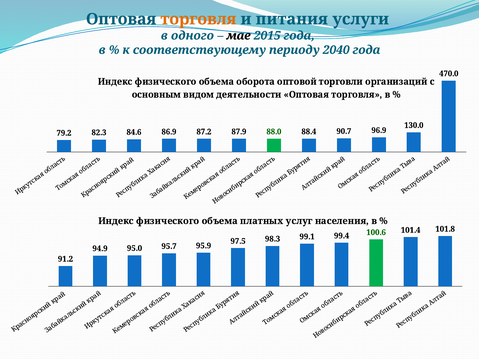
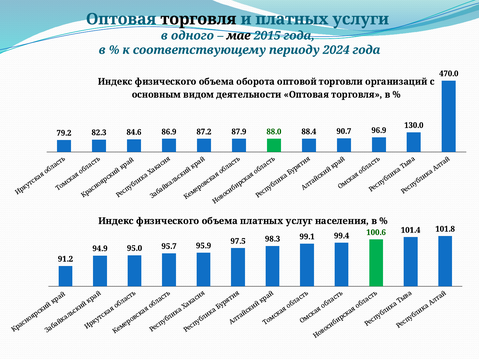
торговля at (198, 19) colour: orange -> black
и питания: питания -> платных
2040: 2040 -> 2024
